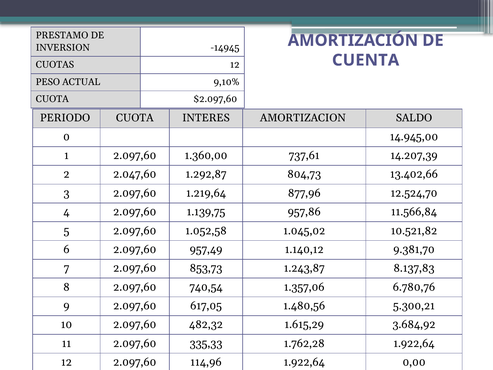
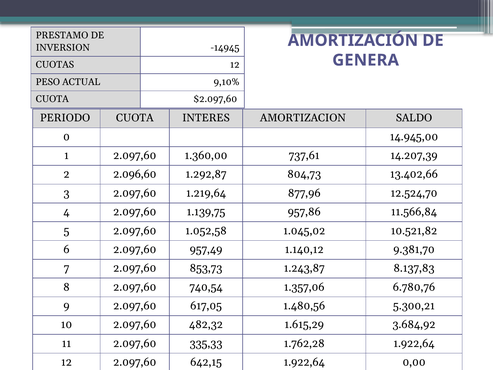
CUENTA: CUENTA -> GENERA
2.047,60: 2.047,60 -> 2.096,60
114,96: 114,96 -> 642,15
